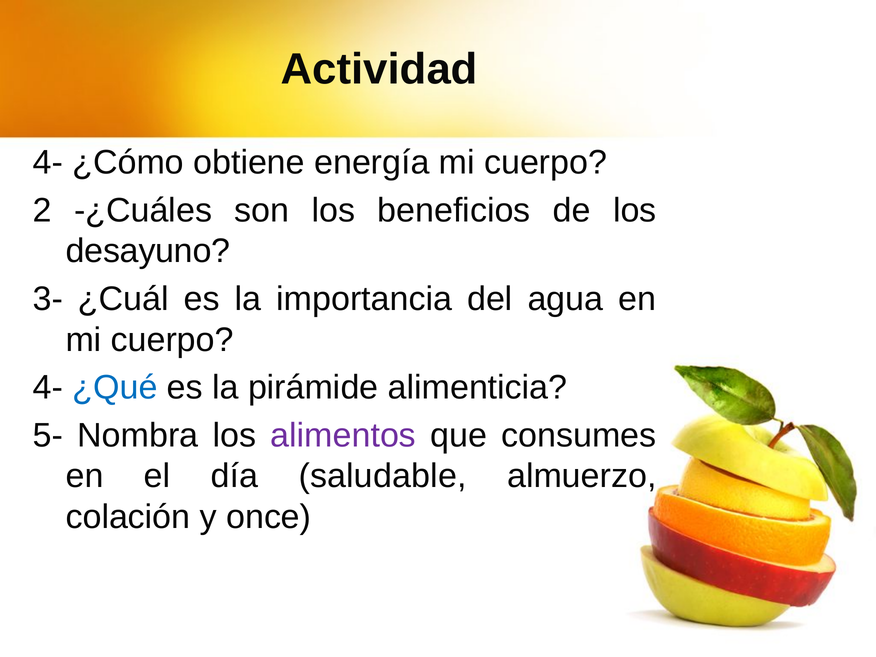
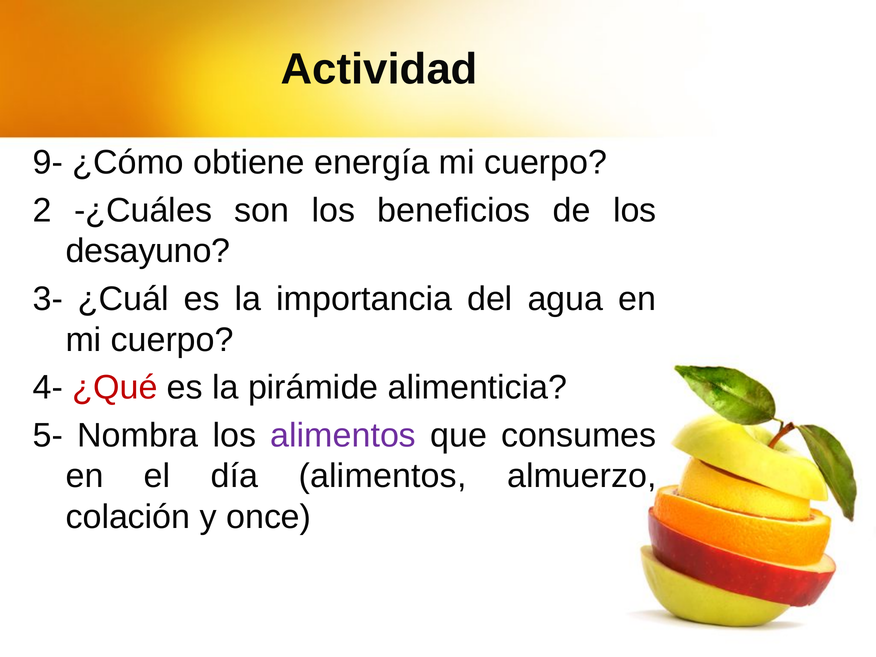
4- at (48, 163): 4- -> 9-
¿Qué colour: blue -> red
día saludable: saludable -> alimentos
